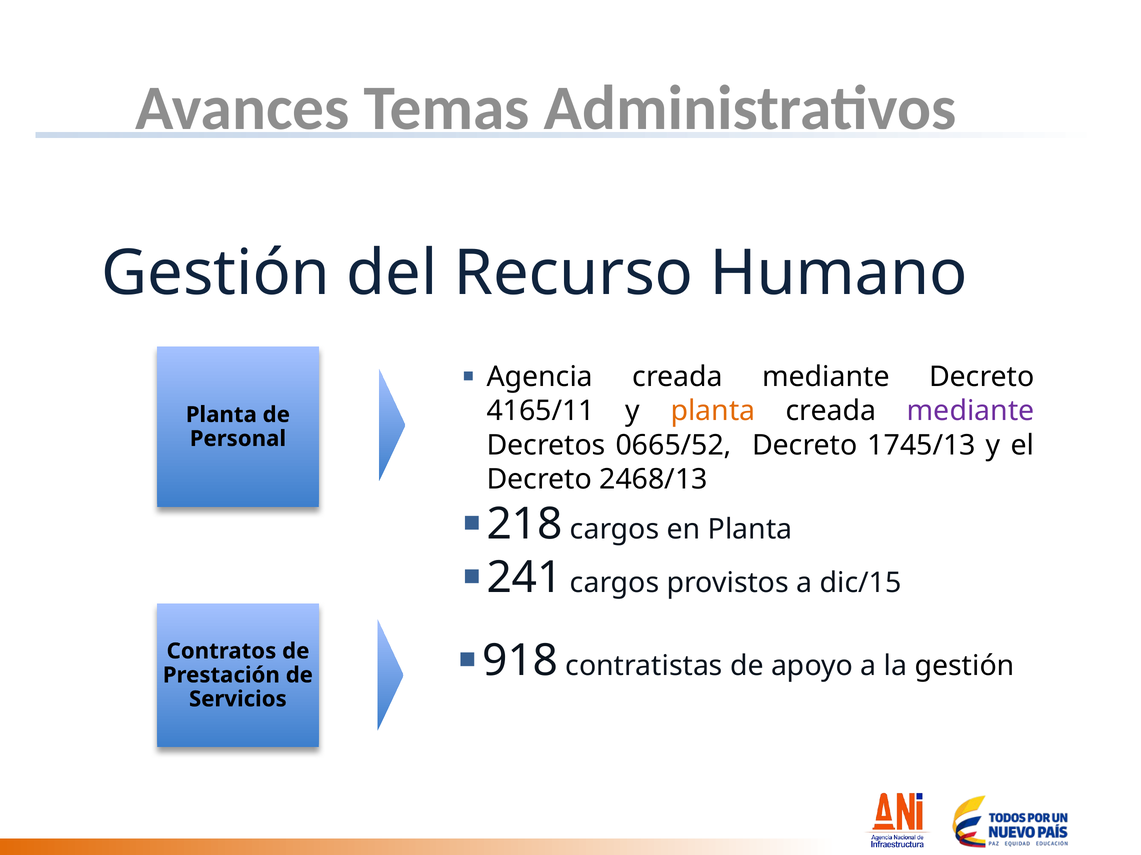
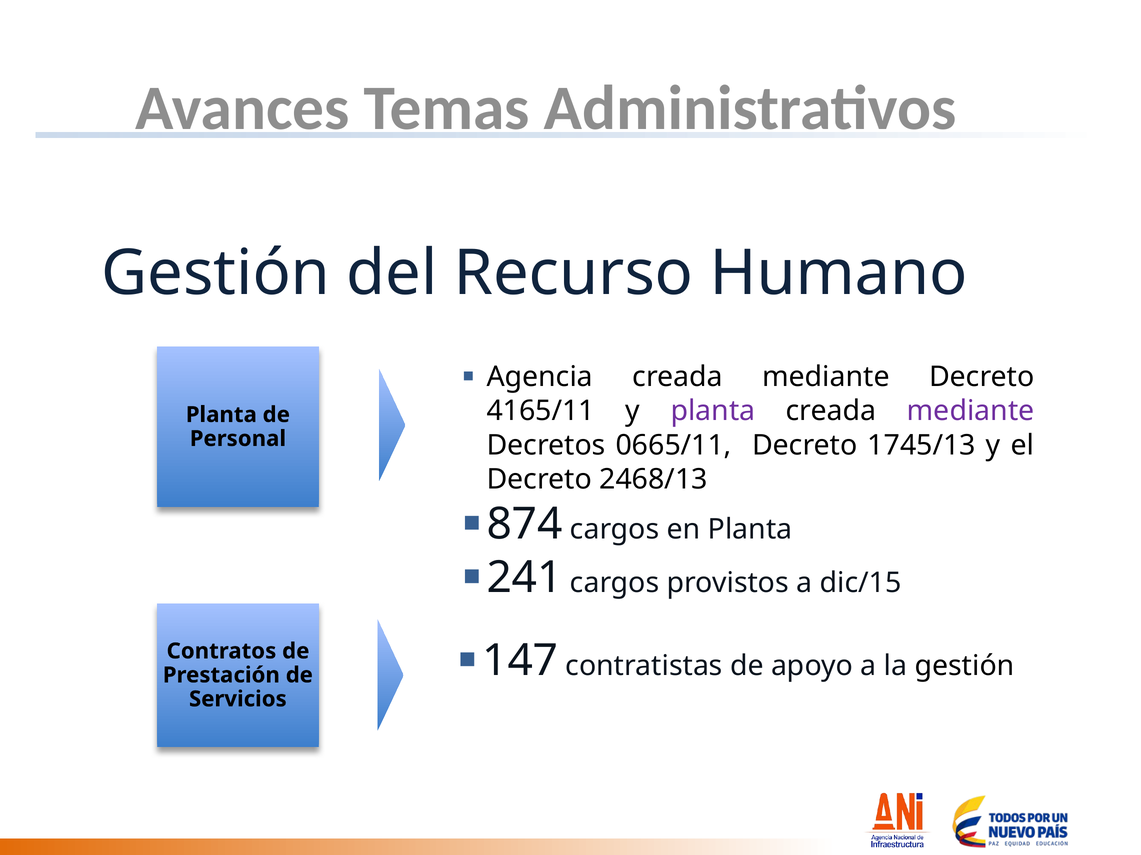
planta at (713, 411) colour: orange -> purple
0665/52: 0665/52 -> 0665/11
218: 218 -> 874
918: 918 -> 147
